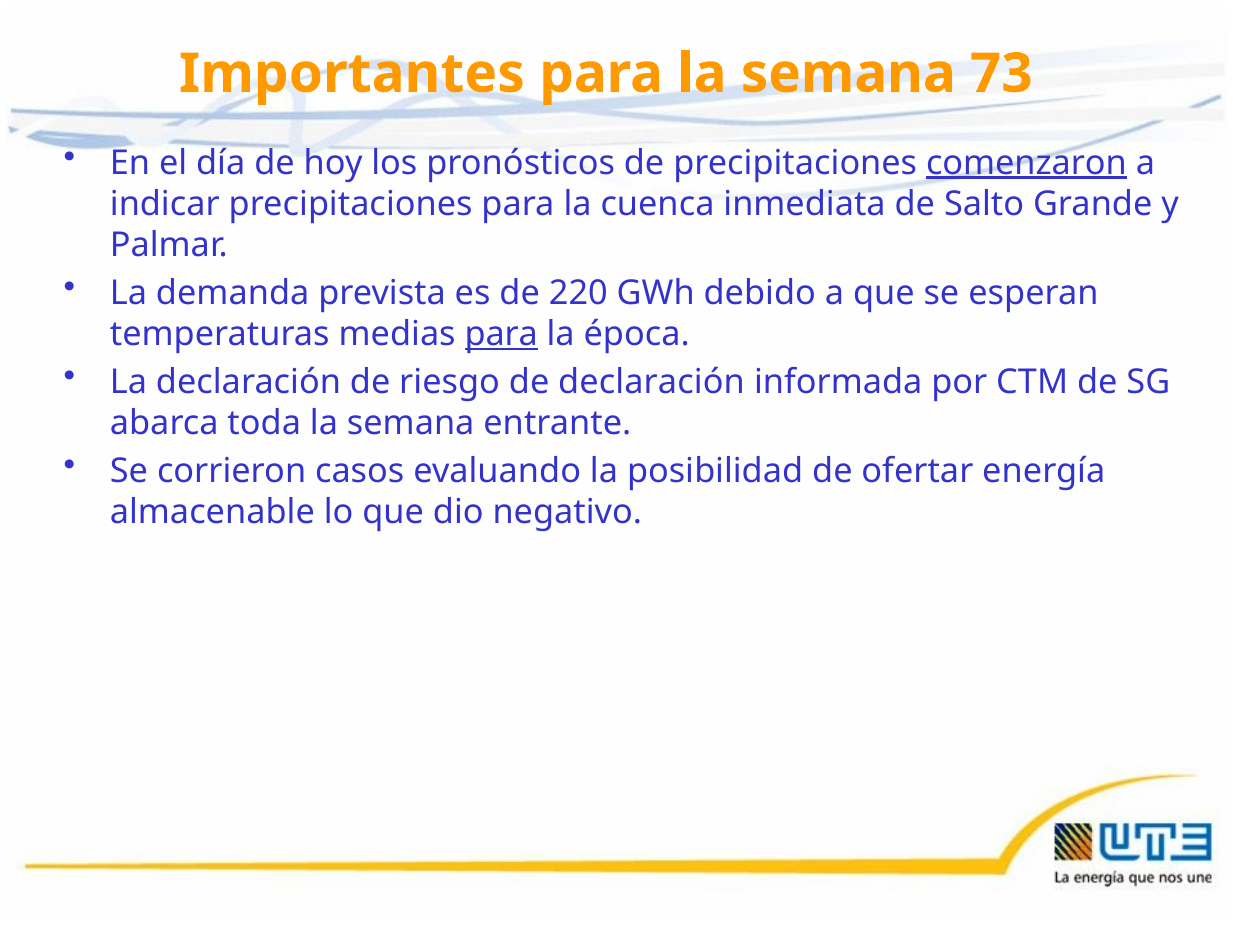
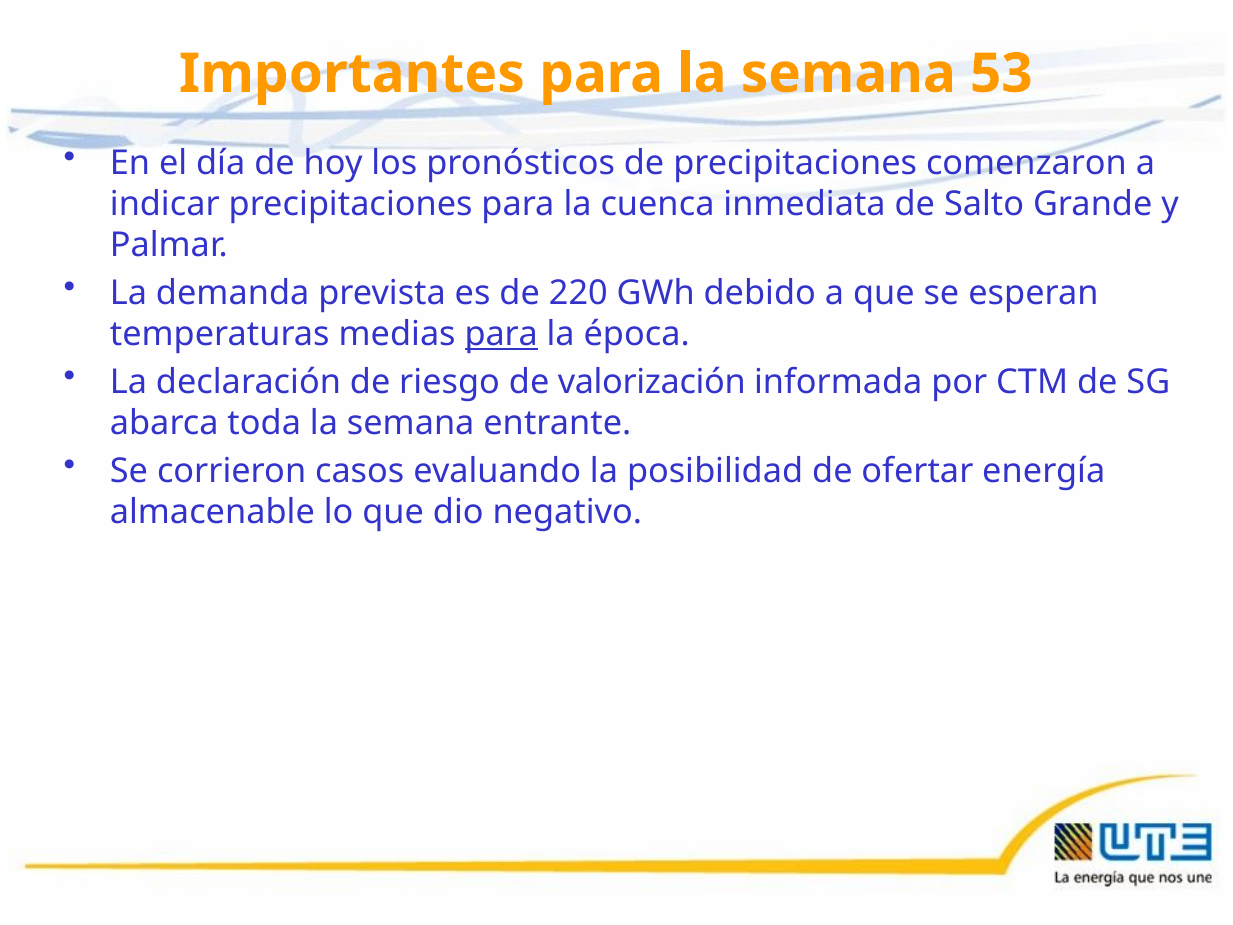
73: 73 -> 53
comenzaron underline: present -> none
de declaración: declaración -> valorización
